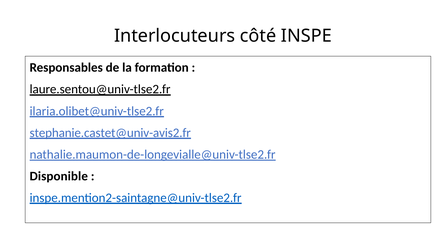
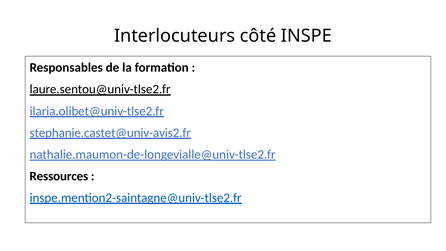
Disponible: Disponible -> Ressources
